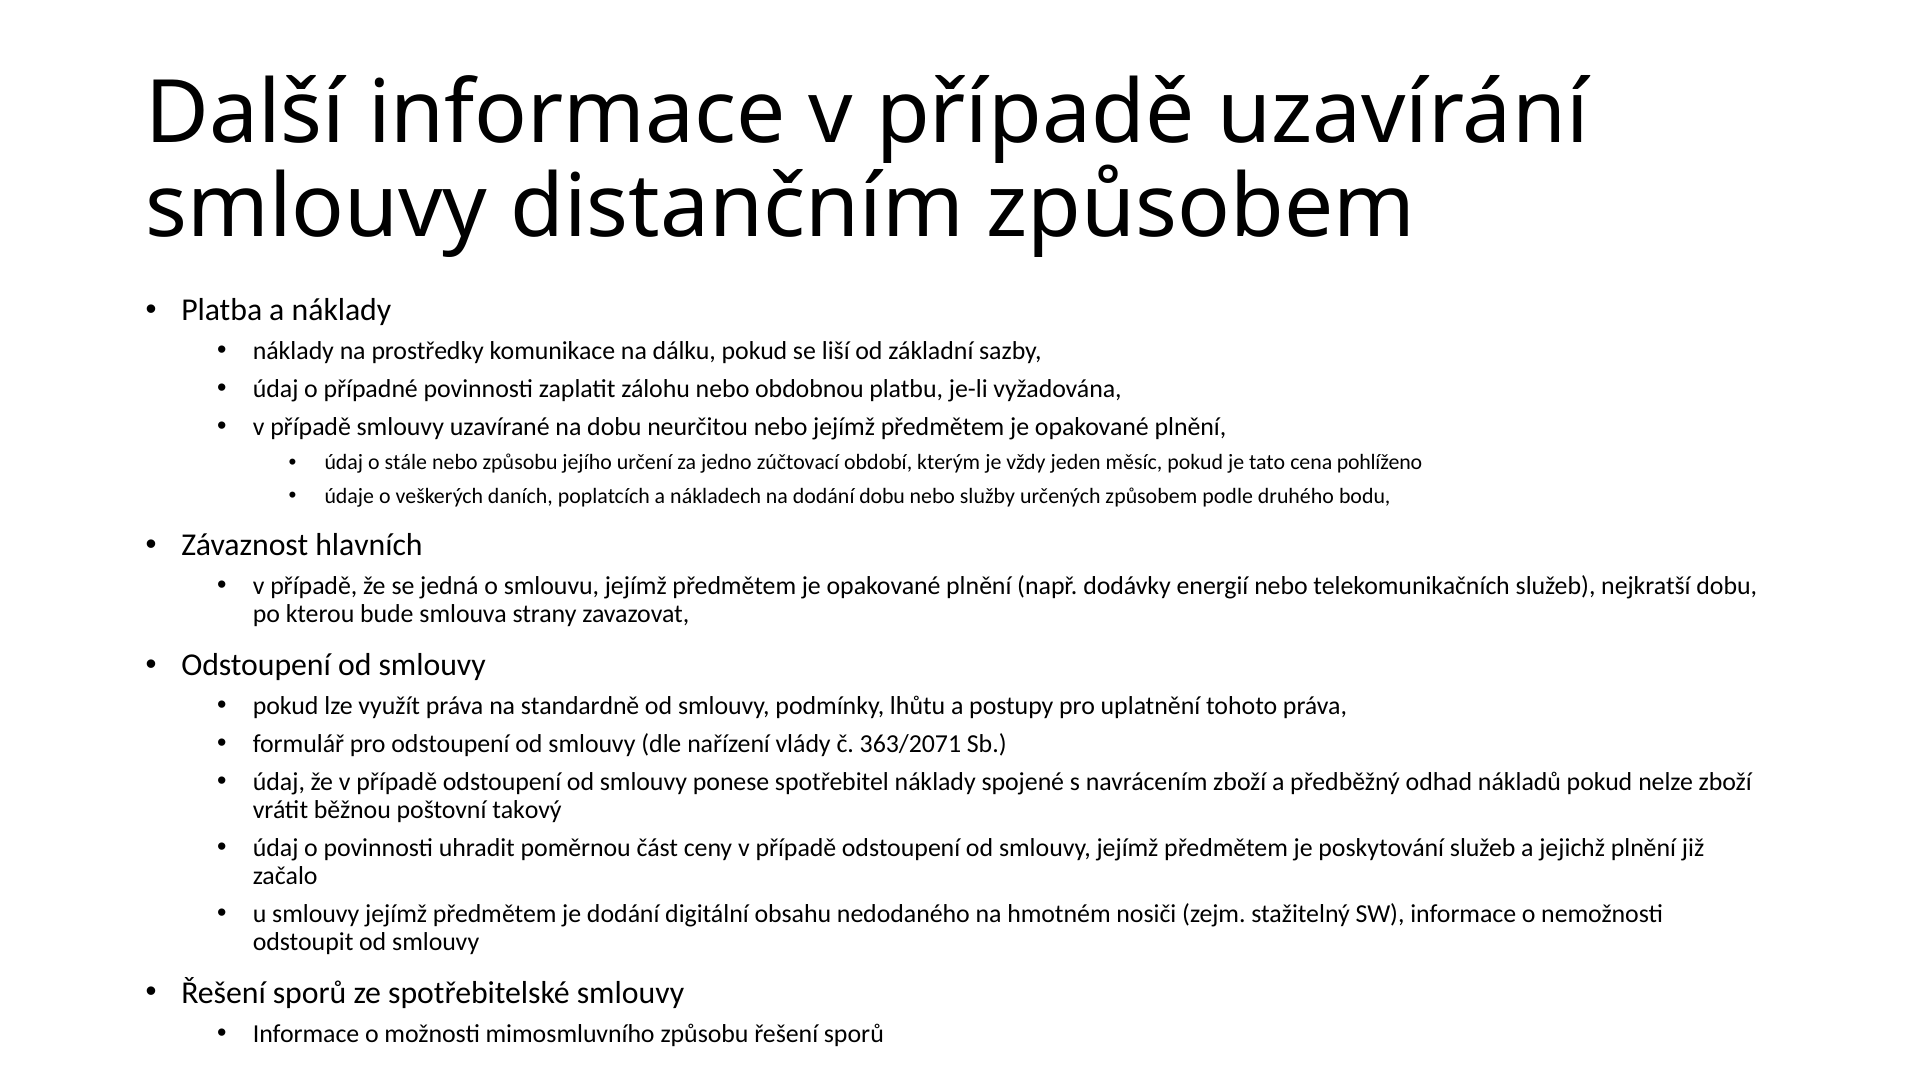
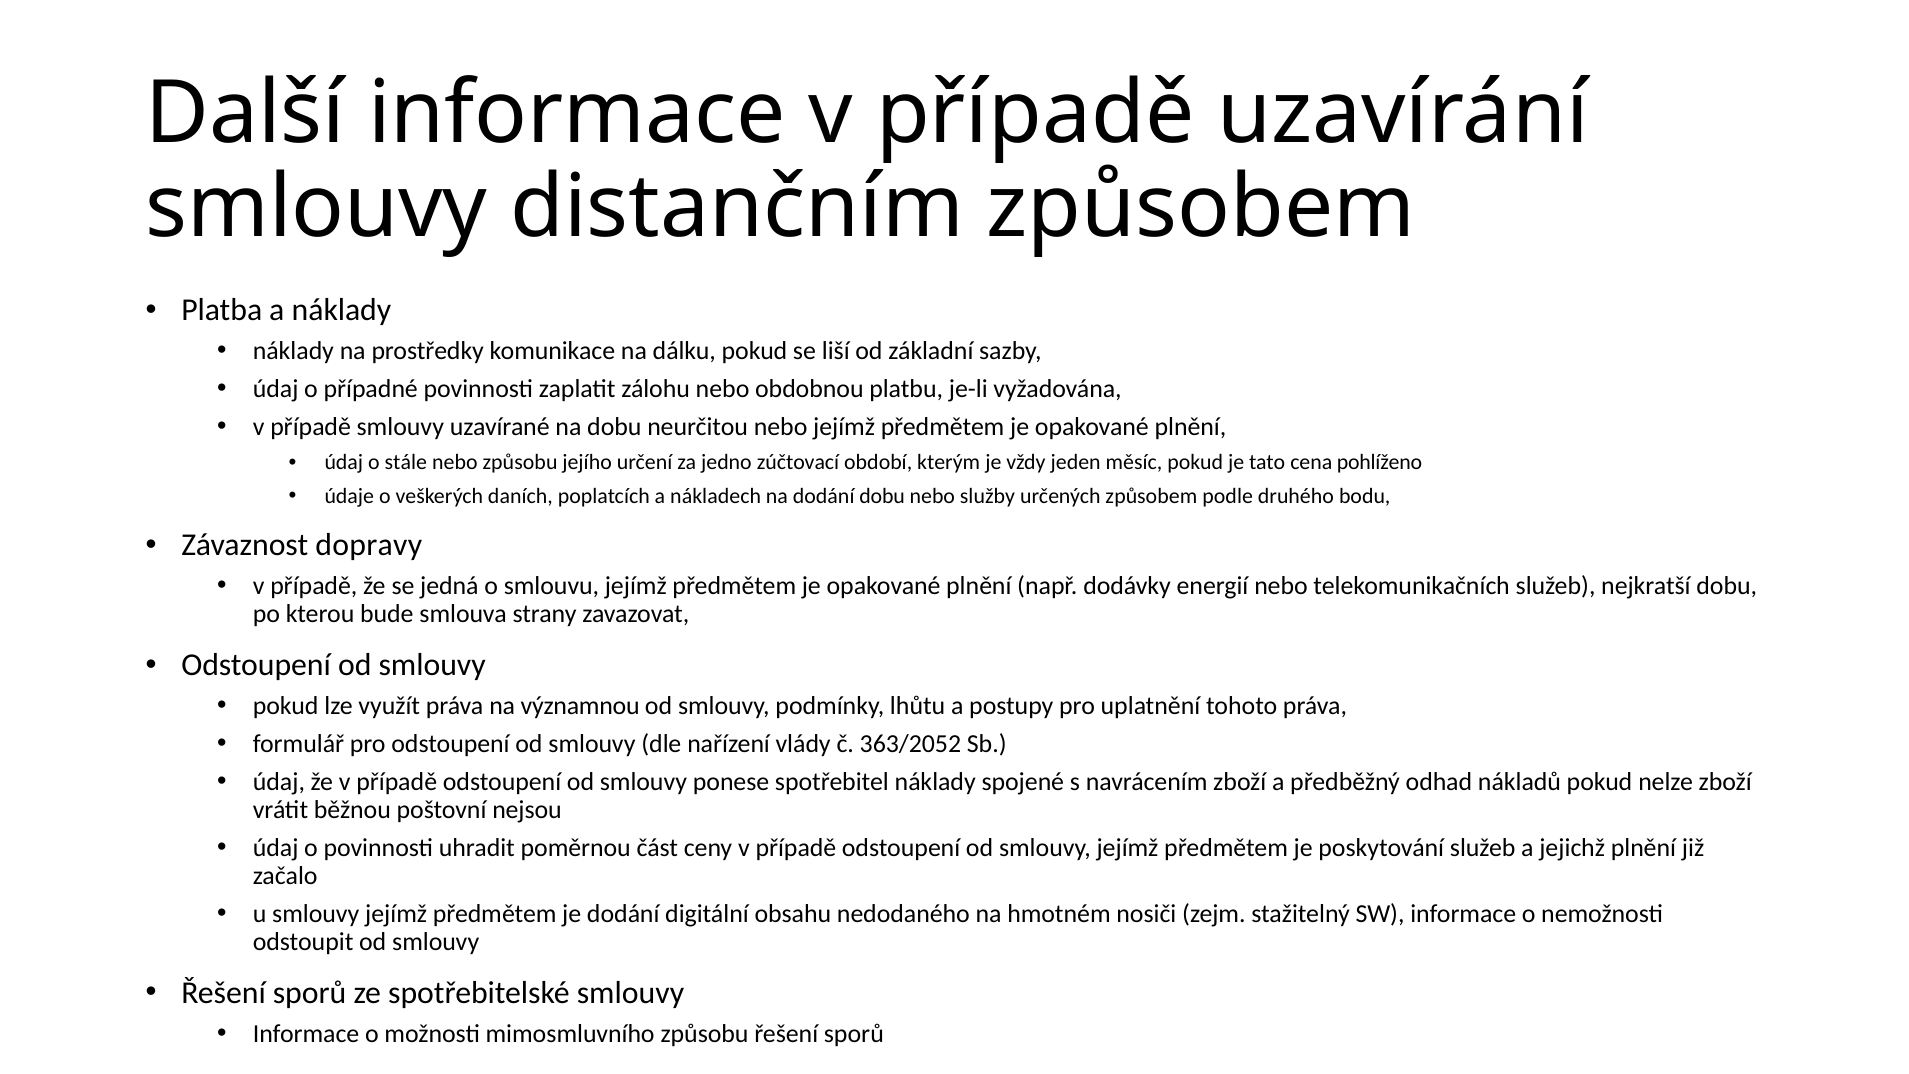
hlavních: hlavních -> dopravy
standardně: standardně -> významnou
363/2071: 363/2071 -> 363/2052
takový: takový -> nejsou
